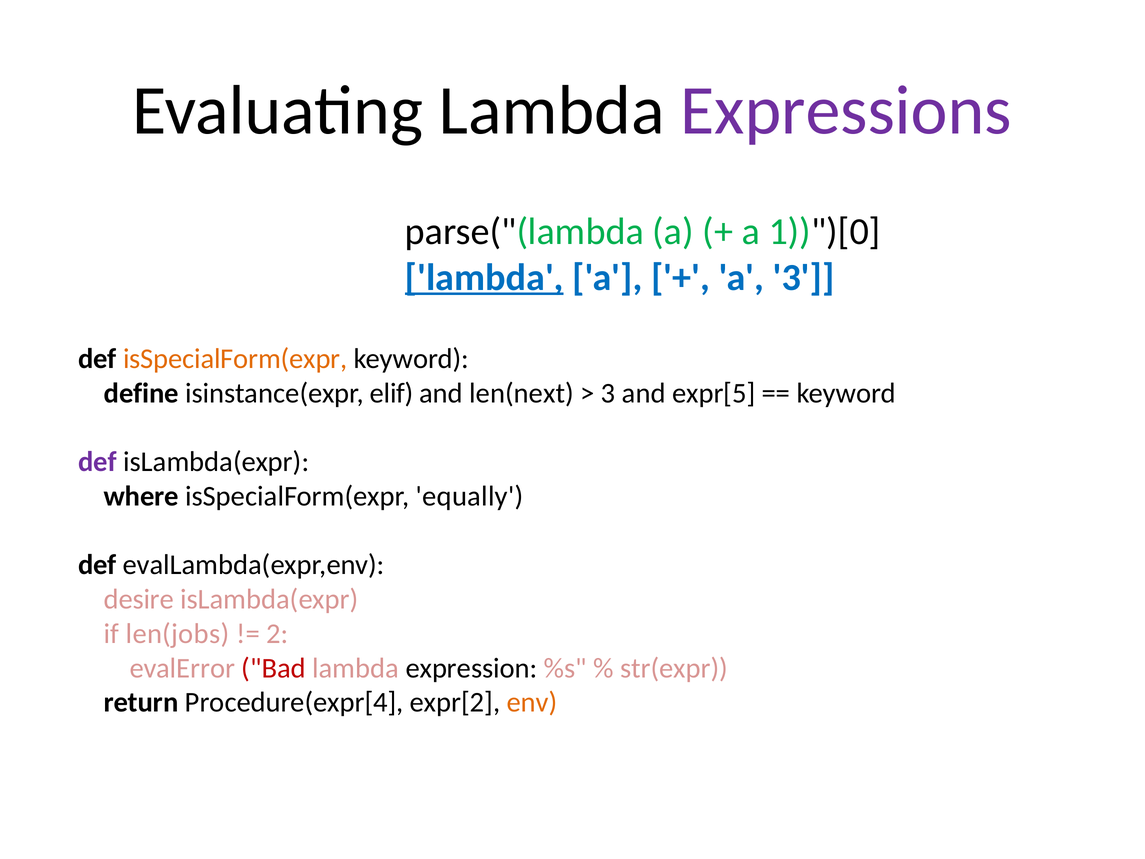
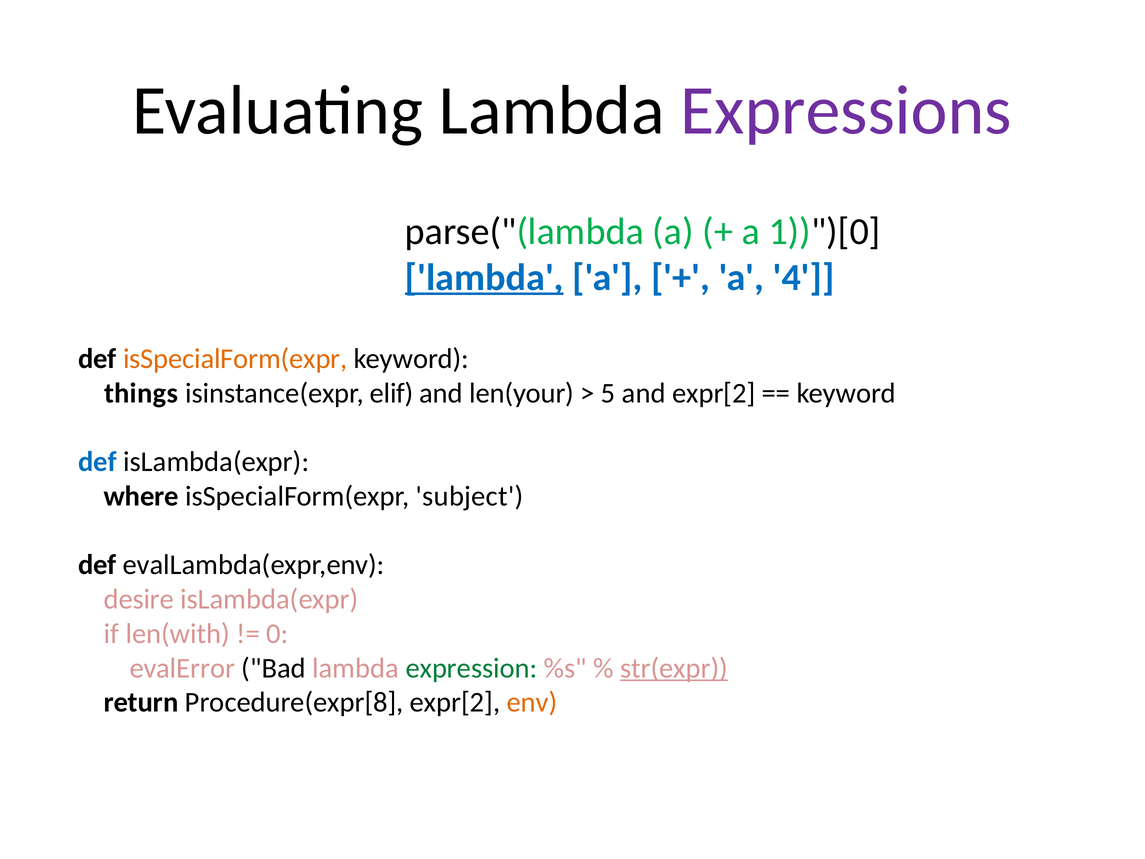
a 3: 3 -> 4
define: define -> things
len(next: len(next -> len(your
3 at (608, 393): 3 -> 5
and expr[5: expr[5 -> expr[2
def at (97, 462) colour: purple -> blue
equally: equally -> subject
len(jobs: len(jobs -> len(with
2: 2 -> 0
Bad colour: red -> black
expression colour: black -> green
str(expr underline: none -> present
Procedure(expr[4: Procedure(expr[4 -> Procedure(expr[8
